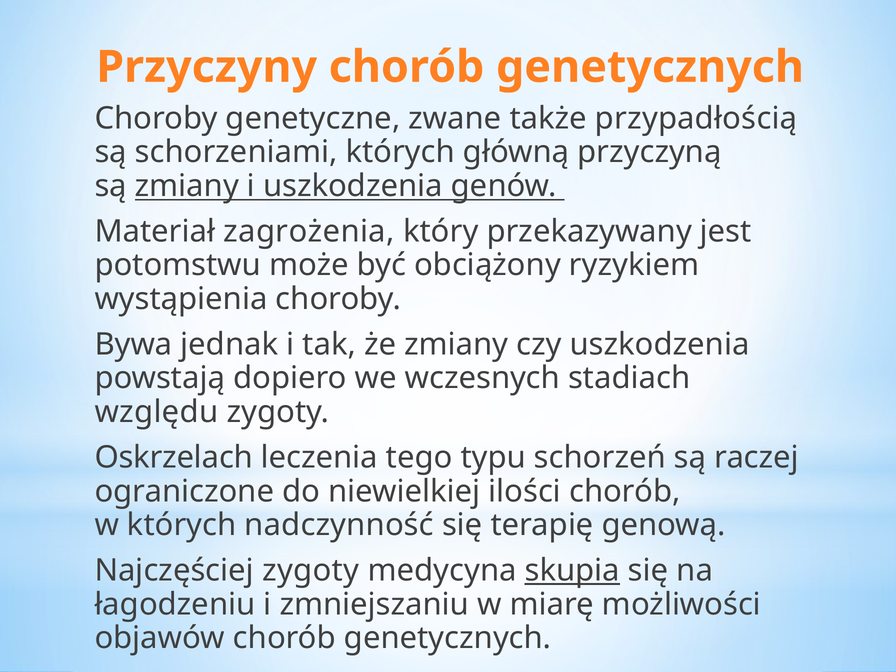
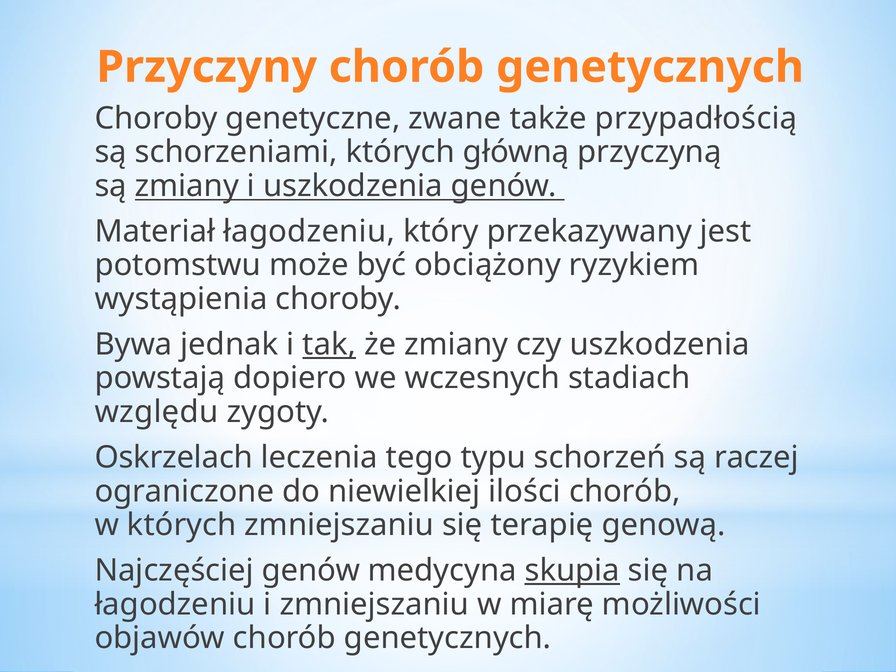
Materiał zagrożenia: zagrożenia -> łagodzeniu
tak underline: none -> present
których nadczynność: nadczynność -> zmniejszaniu
Najczęściej zygoty: zygoty -> genów
